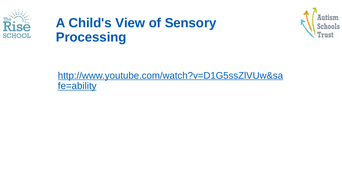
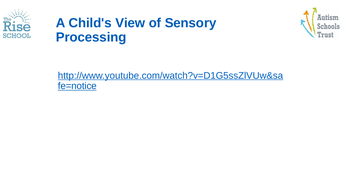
fe=ability: fe=ability -> fe=notice
